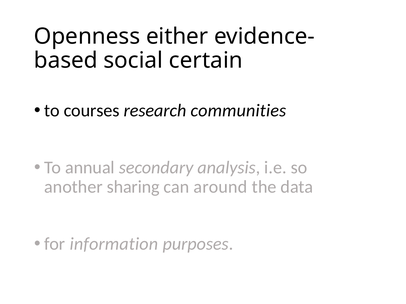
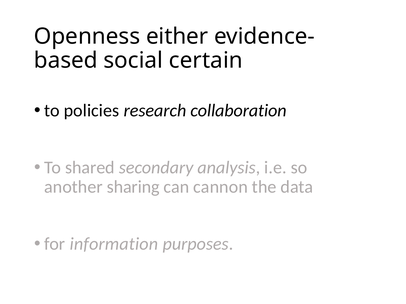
courses: courses -> policies
communities: communities -> collaboration
annual: annual -> shared
around: around -> cannon
